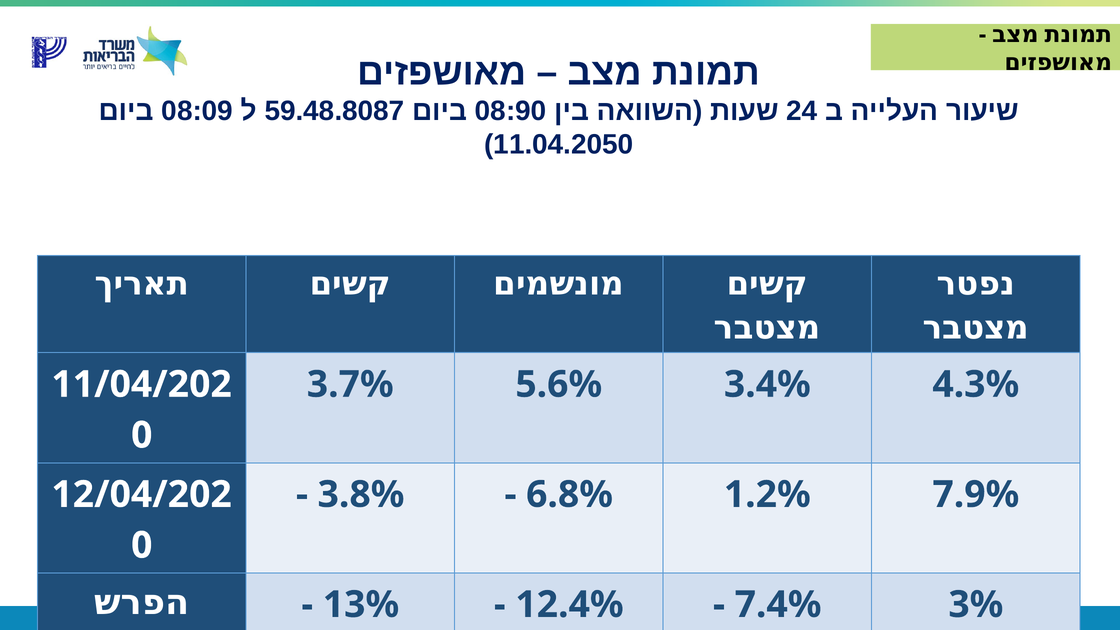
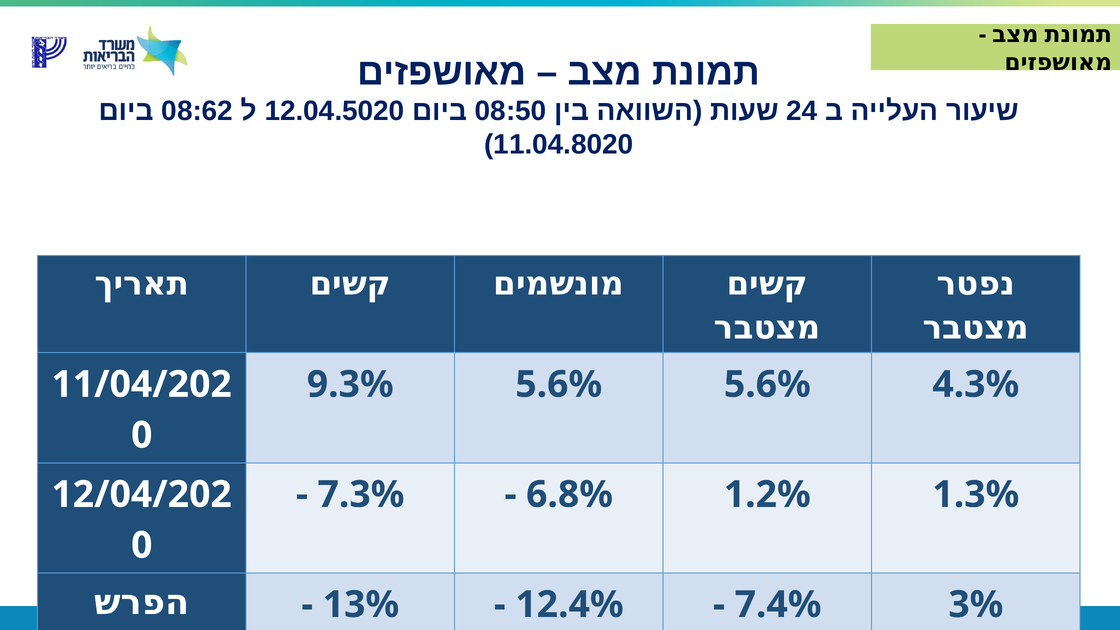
08:09: 08:09 -> 08:62
59.48.8087: 59.48.8087 -> 12.04.5020
08:90: 08:90 -> 08:50
11.04.2050: 11.04.2050 -> 11.04.8020
3.7%: 3.7% -> 9.3%
5.6% 3.4%: 3.4% -> 5.6%
3.8%: 3.8% -> 7.3%
7.9%: 7.9% -> 1.3%
